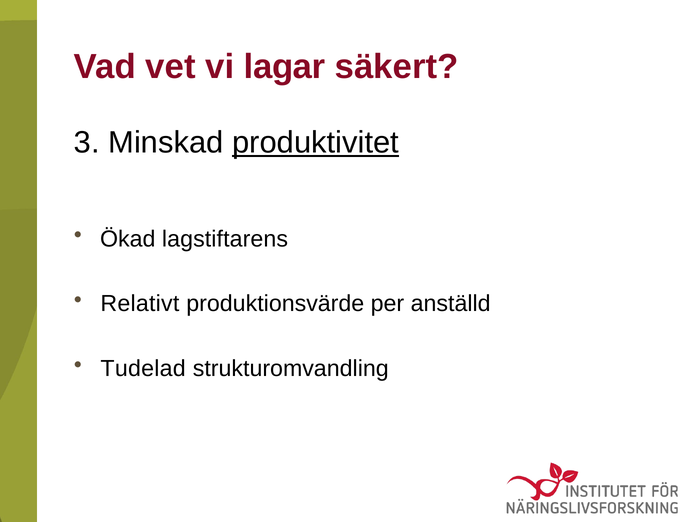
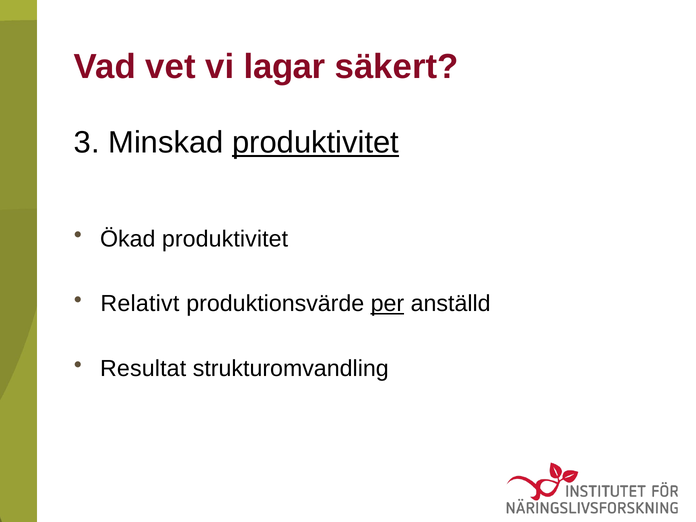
Ökad lagstiftarens: lagstiftarens -> produktivitet
per underline: none -> present
Tudelad: Tudelad -> Resultat
